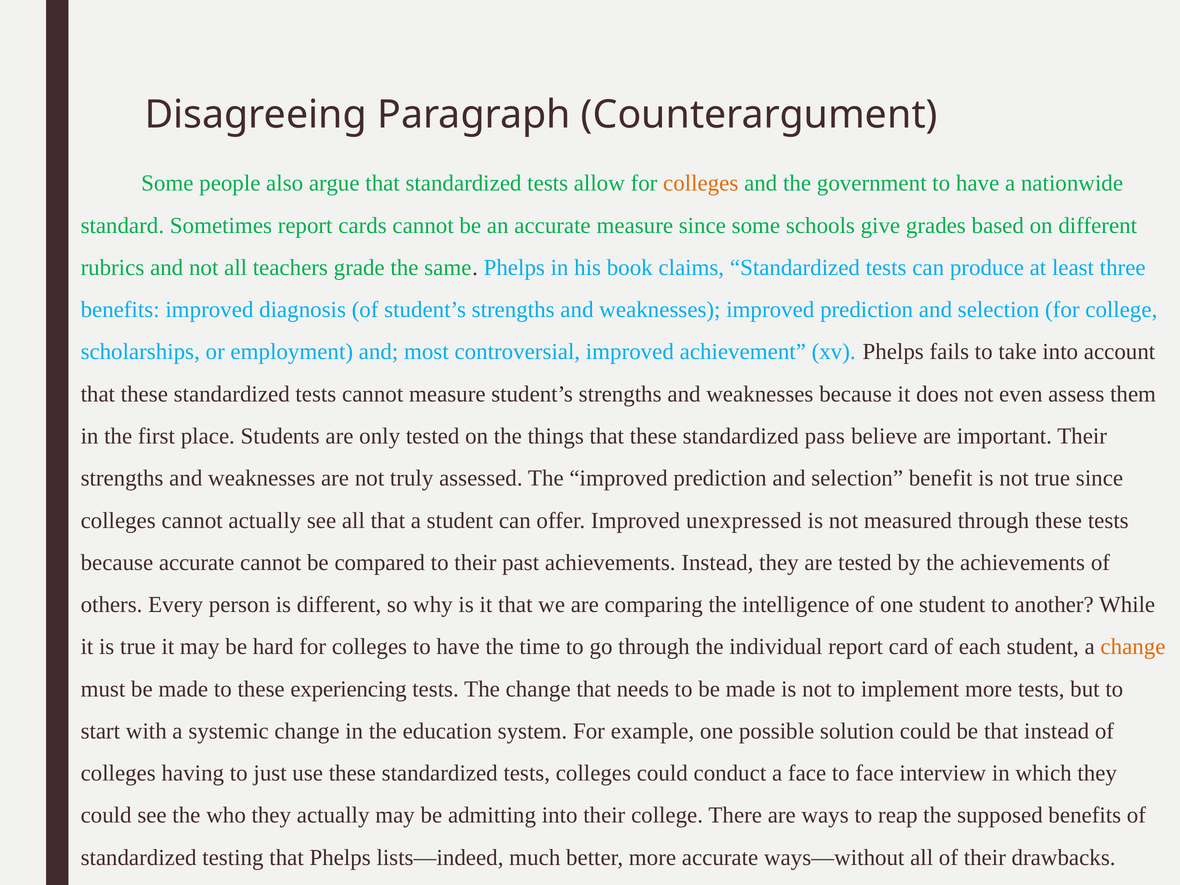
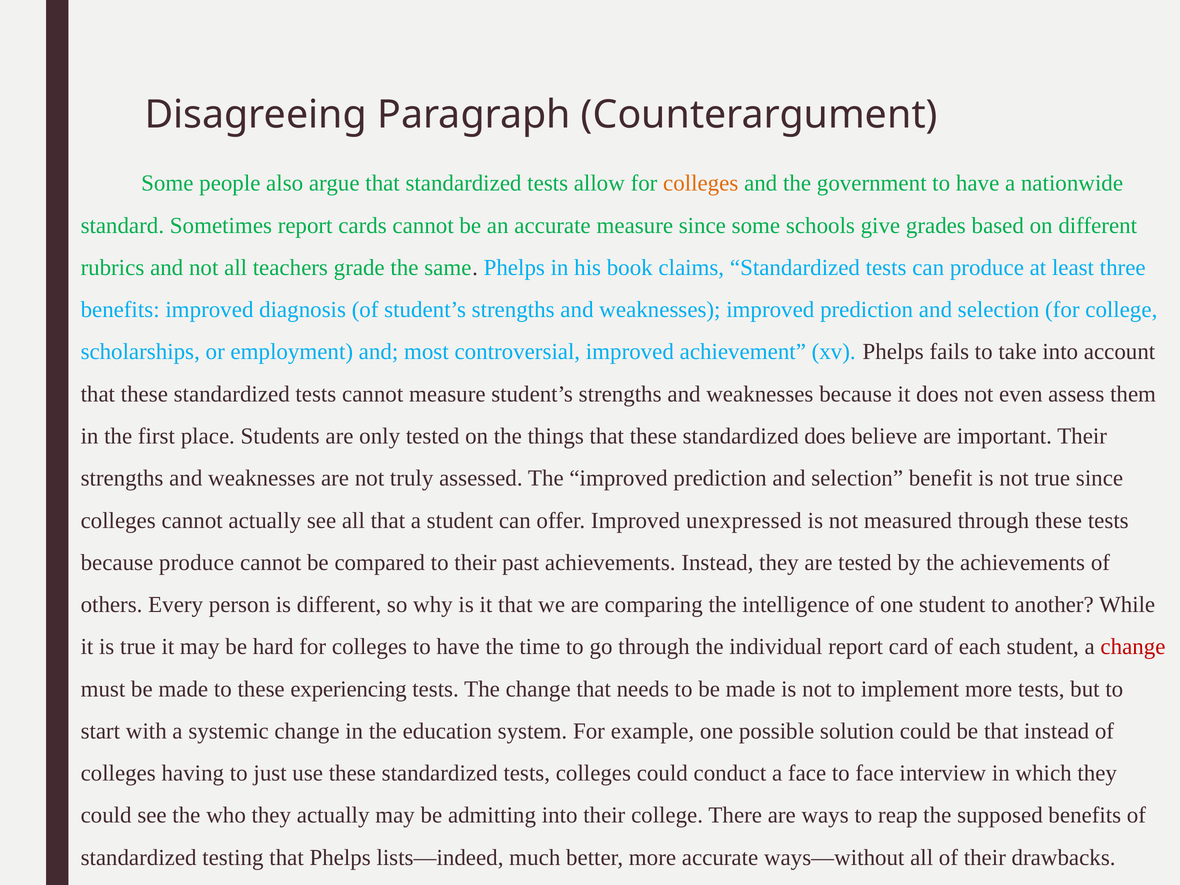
standardized pass: pass -> does
because accurate: accurate -> produce
change at (1133, 647) colour: orange -> red
